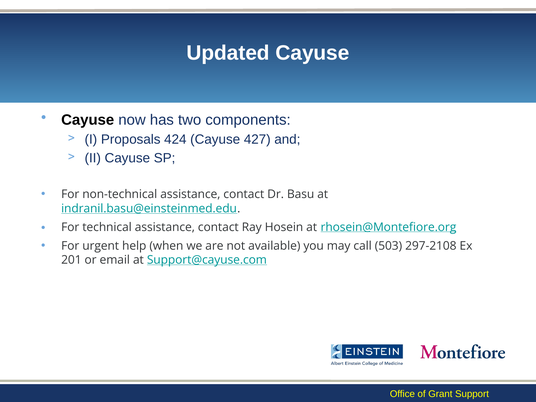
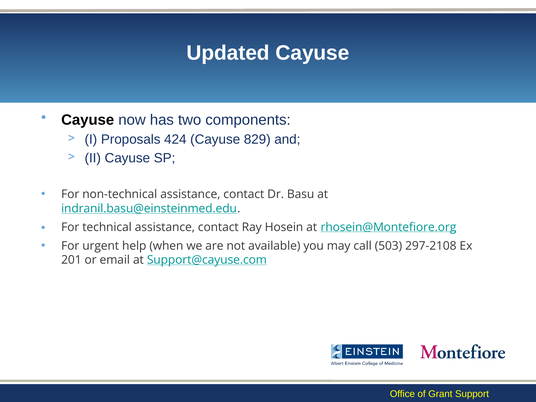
427: 427 -> 829
